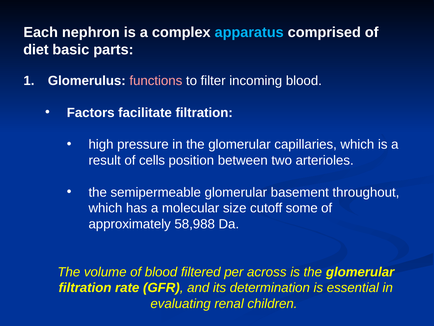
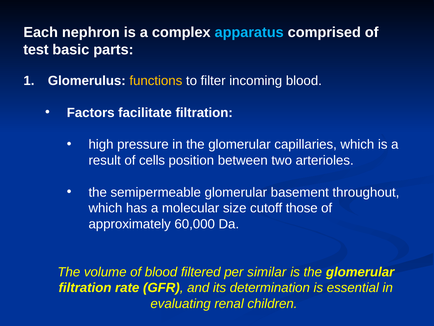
diet: diet -> test
functions colour: pink -> yellow
some: some -> those
58,988: 58,988 -> 60,000
across: across -> similar
